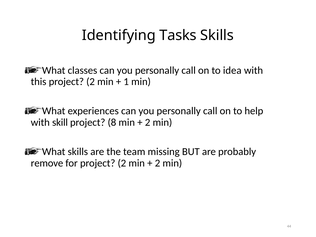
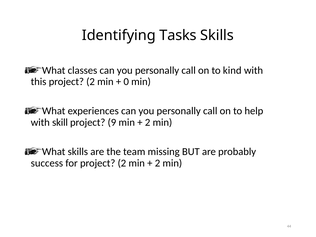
idea: idea -> kind
1: 1 -> 0
8: 8 -> 9
remove: remove -> success
